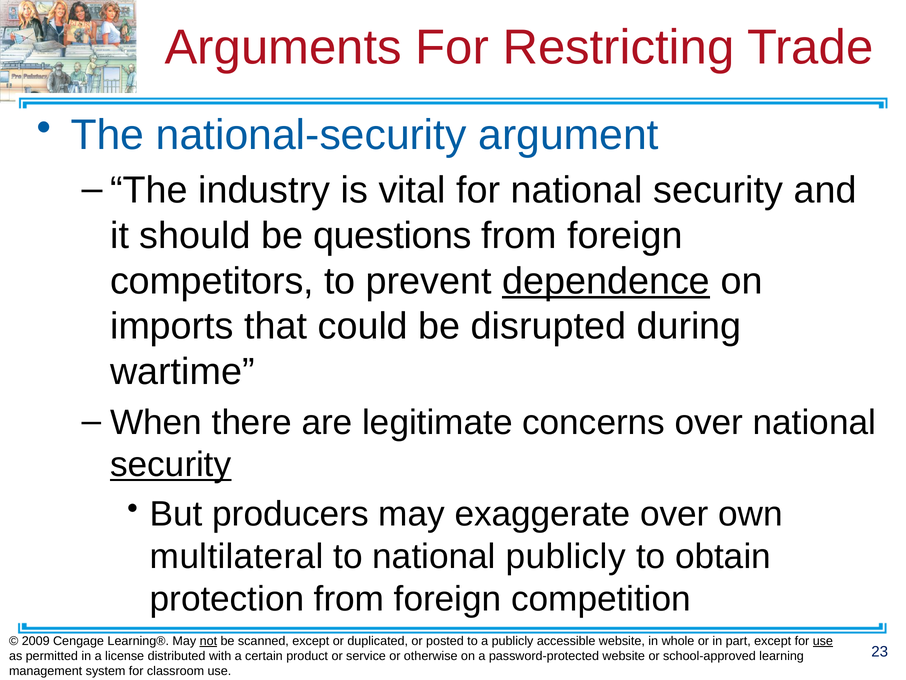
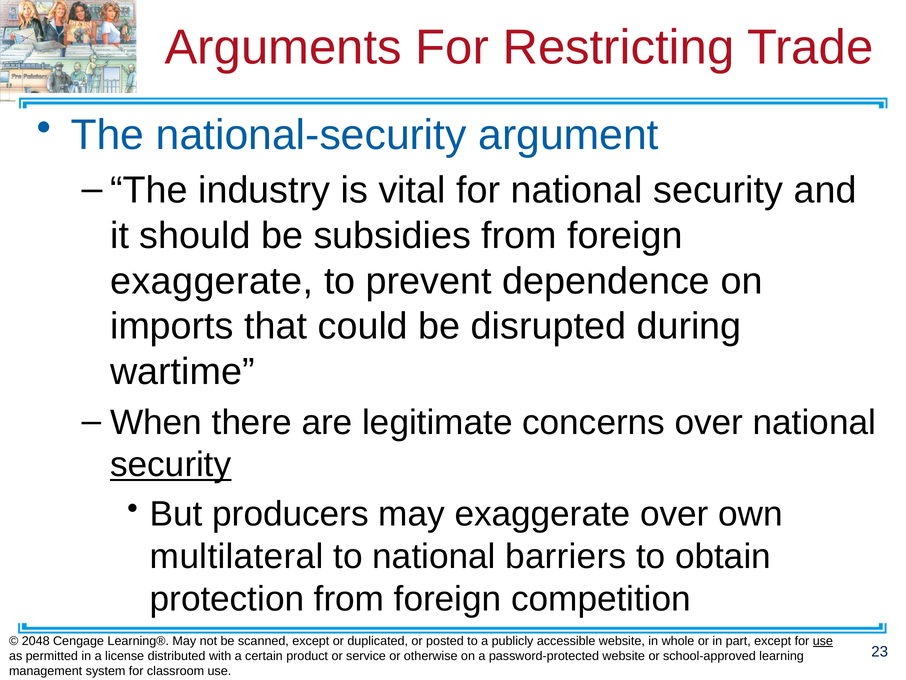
questions: questions -> subsidies
competitors at (212, 281): competitors -> exaggerate
dependence underline: present -> none
national publicly: publicly -> barriers
2009: 2009 -> 2048
not underline: present -> none
